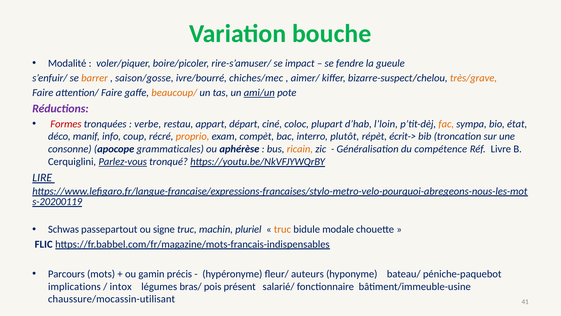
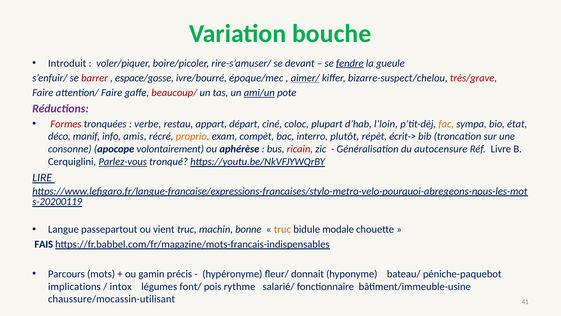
Modalité: Modalité -> Introduit
impact: impact -> devant
fendre underline: none -> present
barrer colour: orange -> red
saison/gosse: saison/gosse -> espace/gosse
chiches/mec: chiches/mec -> époque/mec
aimer/ underline: none -> present
très/grave colour: orange -> red
beaucoup/ colour: orange -> red
coup: coup -> amis
grammaticales: grammaticales -> volontairement
ricain colour: orange -> red
compétence: compétence -> autocensure
Schwas: Schwas -> Langue
signe: signe -> vient
pluriel: pluriel -> bonne
FLIC: FLIC -> FAIS
auteurs: auteurs -> donnait
bras/: bras/ -> font/
présent: présent -> rythme
